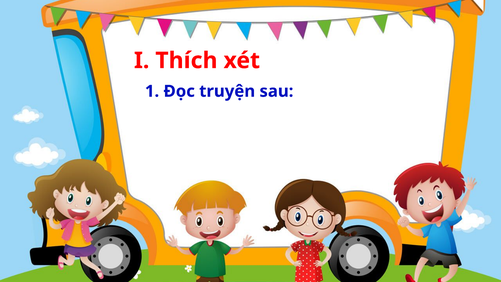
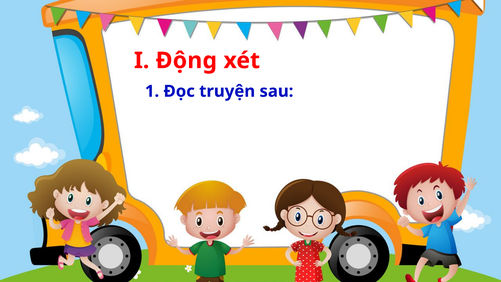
Thích: Thích -> Động
